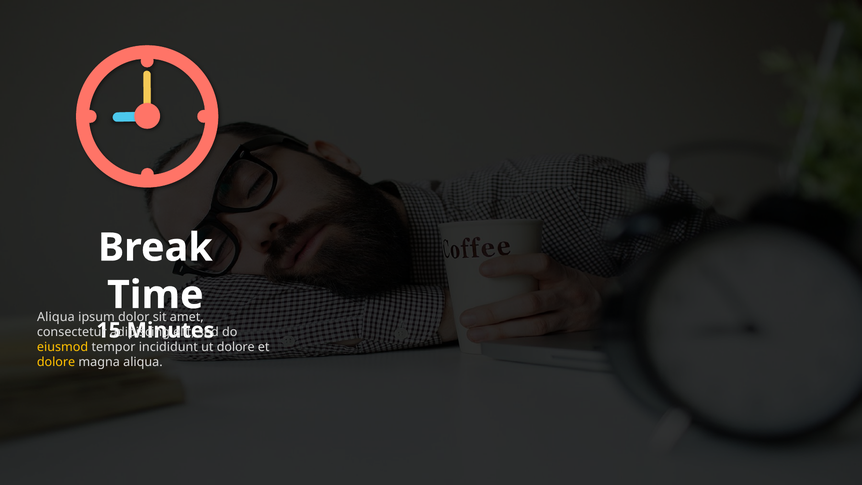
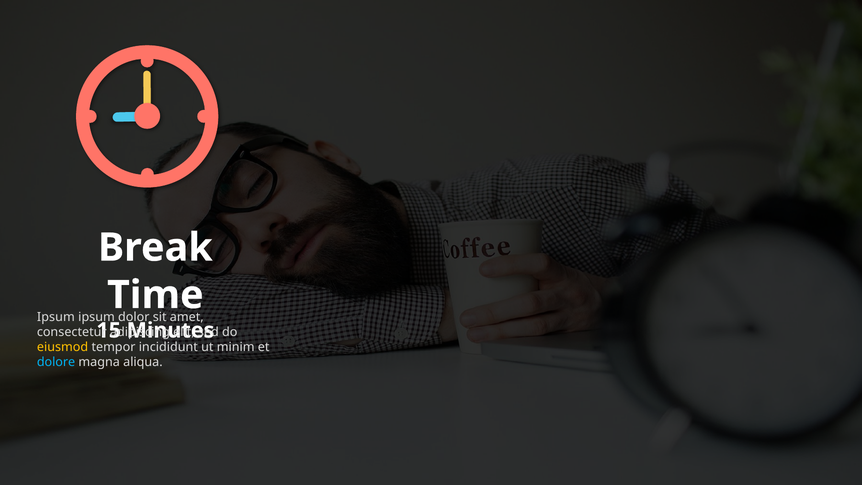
Aliqua at (56, 317): Aliqua -> Ipsum
dolore at (236, 347): dolore -> minim
dolore at (56, 362) colour: yellow -> light blue
